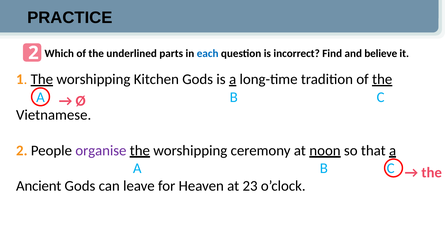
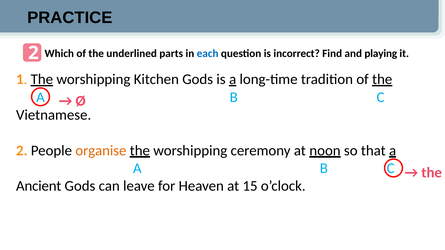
believe: believe -> playing
organise colour: purple -> orange
23: 23 -> 15
